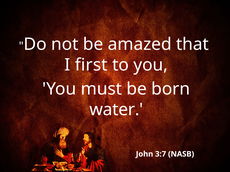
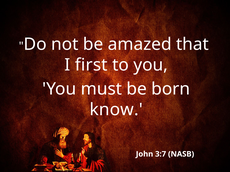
water: water -> know
